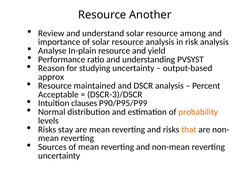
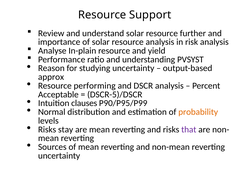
Another: Another -> Support
among: among -> further
maintained: maintained -> performing
DSCR-3)/DSCR: DSCR-3)/DSCR -> DSCR-5)/DSCR
that colour: orange -> purple
